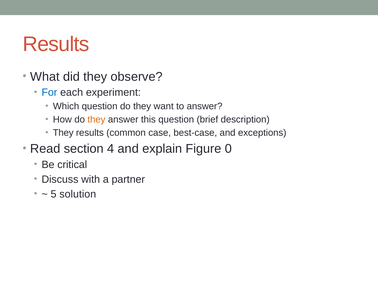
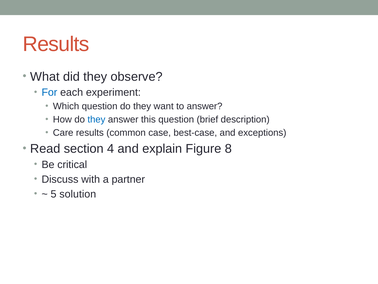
they at (96, 119) colour: orange -> blue
They at (63, 133): They -> Care
0: 0 -> 8
